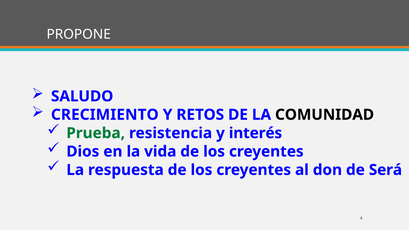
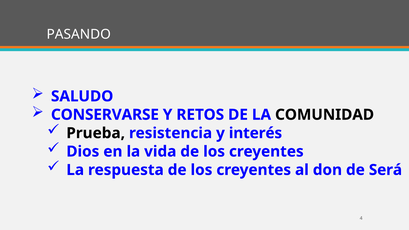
PROPONE: PROPONE -> PASANDO
CRECIMIENTO: CRECIMIENTO -> CONSERVARSE
Prueba colour: green -> black
